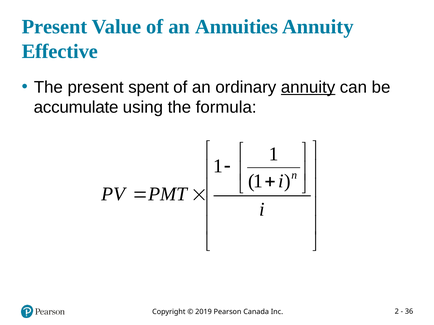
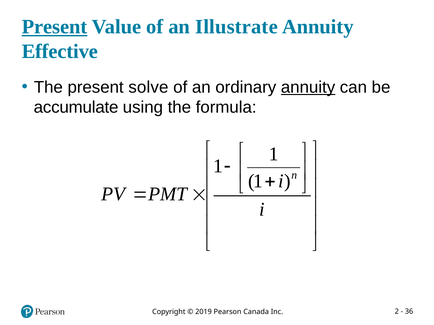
Present at (54, 27) underline: none -> present
Annuities: Annuities -> Illustrate
spent: spent -> solve
